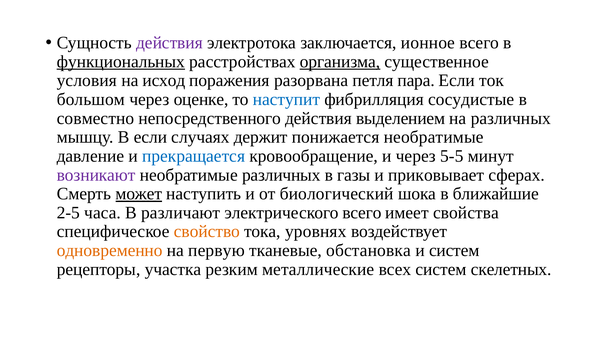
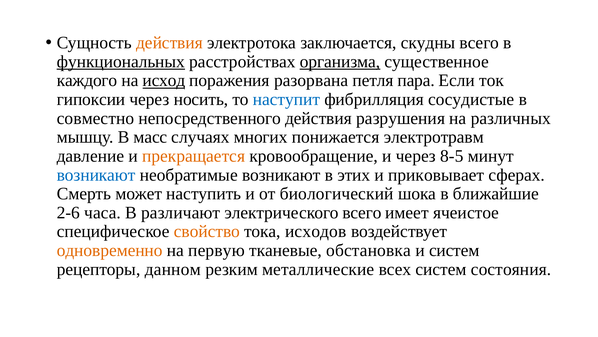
действия at (169, 43) colour: purple -> orange
ионное: ионное -> скудны
условия: условия -> каждого
исход underline: none -> present
большом: большом -> гипоксии
оценке: оценке -> носить
выделением: выделением -> разрушения
В если: если -> масс
держит: держит -> многих
понижается необратимые: необратимые -> электротравм
прекращается colour: blue -> orange
5-5: 5-5 -> 8-5
возникают at (96, 175) colour: purple -> blue
необратимые различных: различных -> возникают
газы: газы -> этих
может underline: present -> none
2-5: 2-5 -> 2-6
свойства: свойства -> ячеистое
уровнях: уровнях -> исходов
участка: участка -> данном
скелетных: скелетных -> состояния
